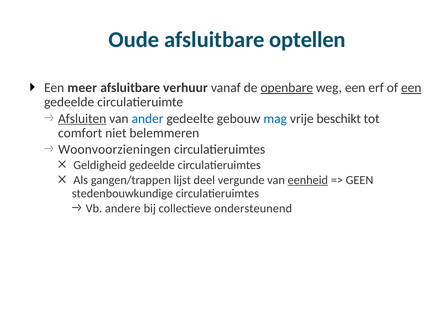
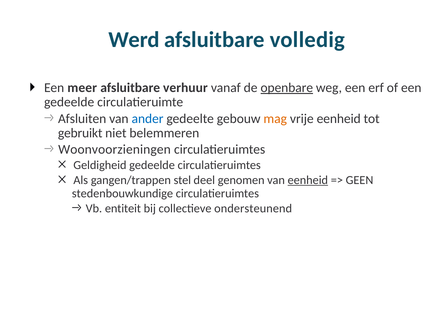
Oude: Oude -> Werd
optellen: optellen -> volledig
een at (411, 88) underline: present -> none
Afsluiten underline: present -> none
mag colour: blue -> orange
vrije beschikt: beschikt -> eenheid
comfort: comfort -> gebruikt
lijst: lijst -> stel
vergunde: vergunde -> genomen
andere: andere -> entiteit
